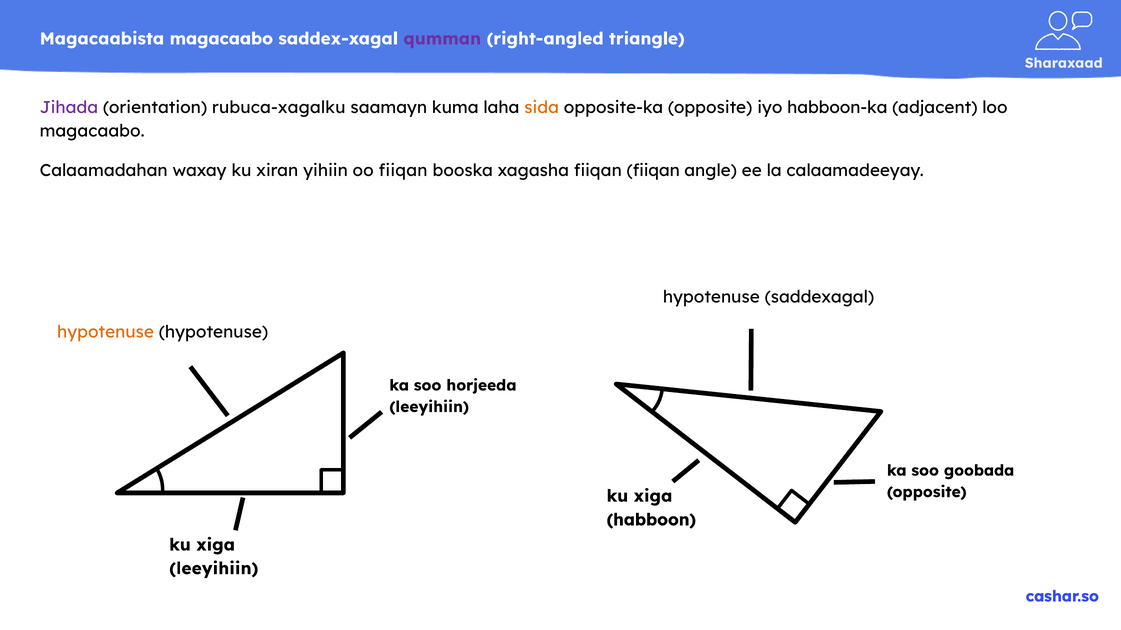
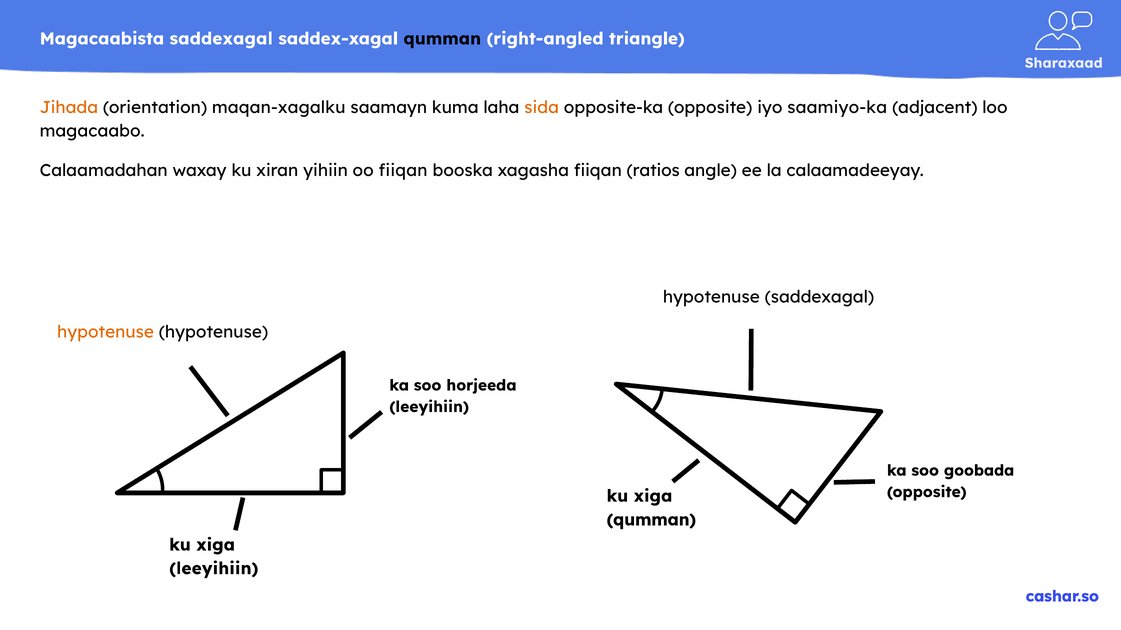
Magacaabista magacaabo: magacaabo -> saddexagal
qumman at (442, 39) colour: purple -> black
Jihada colour: purple -> orange
rubuca-xagalku: rubuca-xagalku -> maqan-xagalku
habboon-ka: habboon-ka -> saamiyo-ka
fiiqan fiiqan: fiiqan -> ratios
habboon at (651, 520): habboon -> qumman
